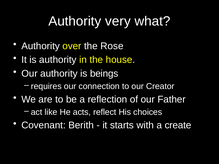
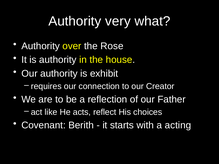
beings: beings -> exhibit
create: create -> acting
